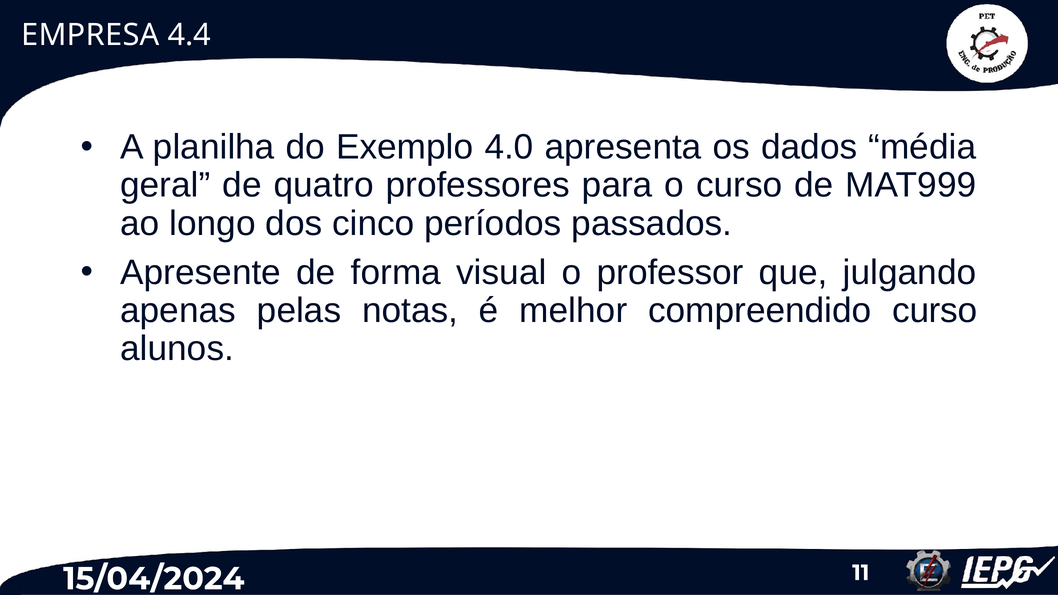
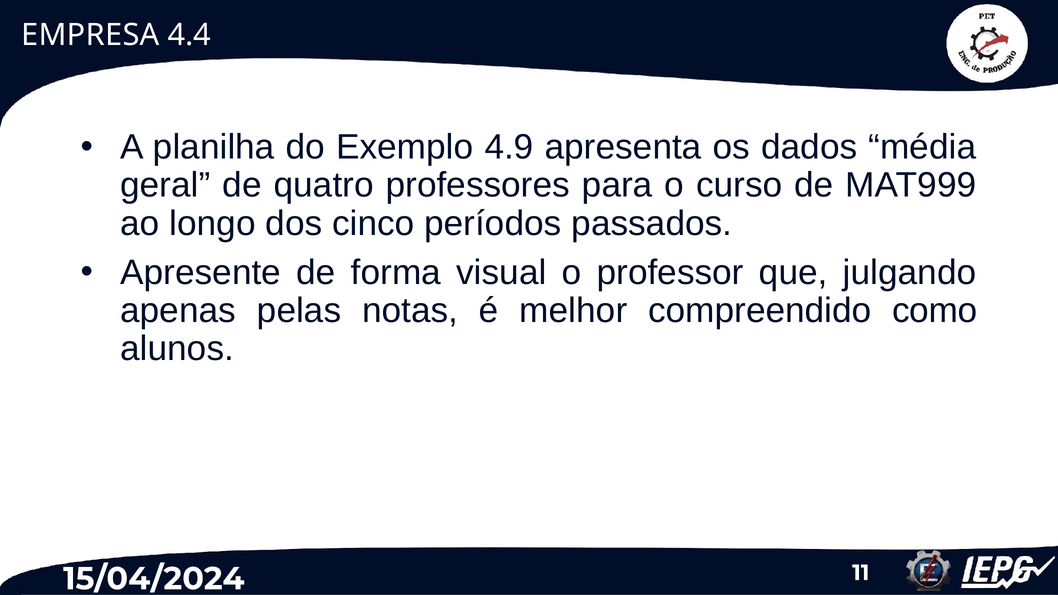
4.0: 4.0 -> 4.9
compreendido curso: curso -> como
